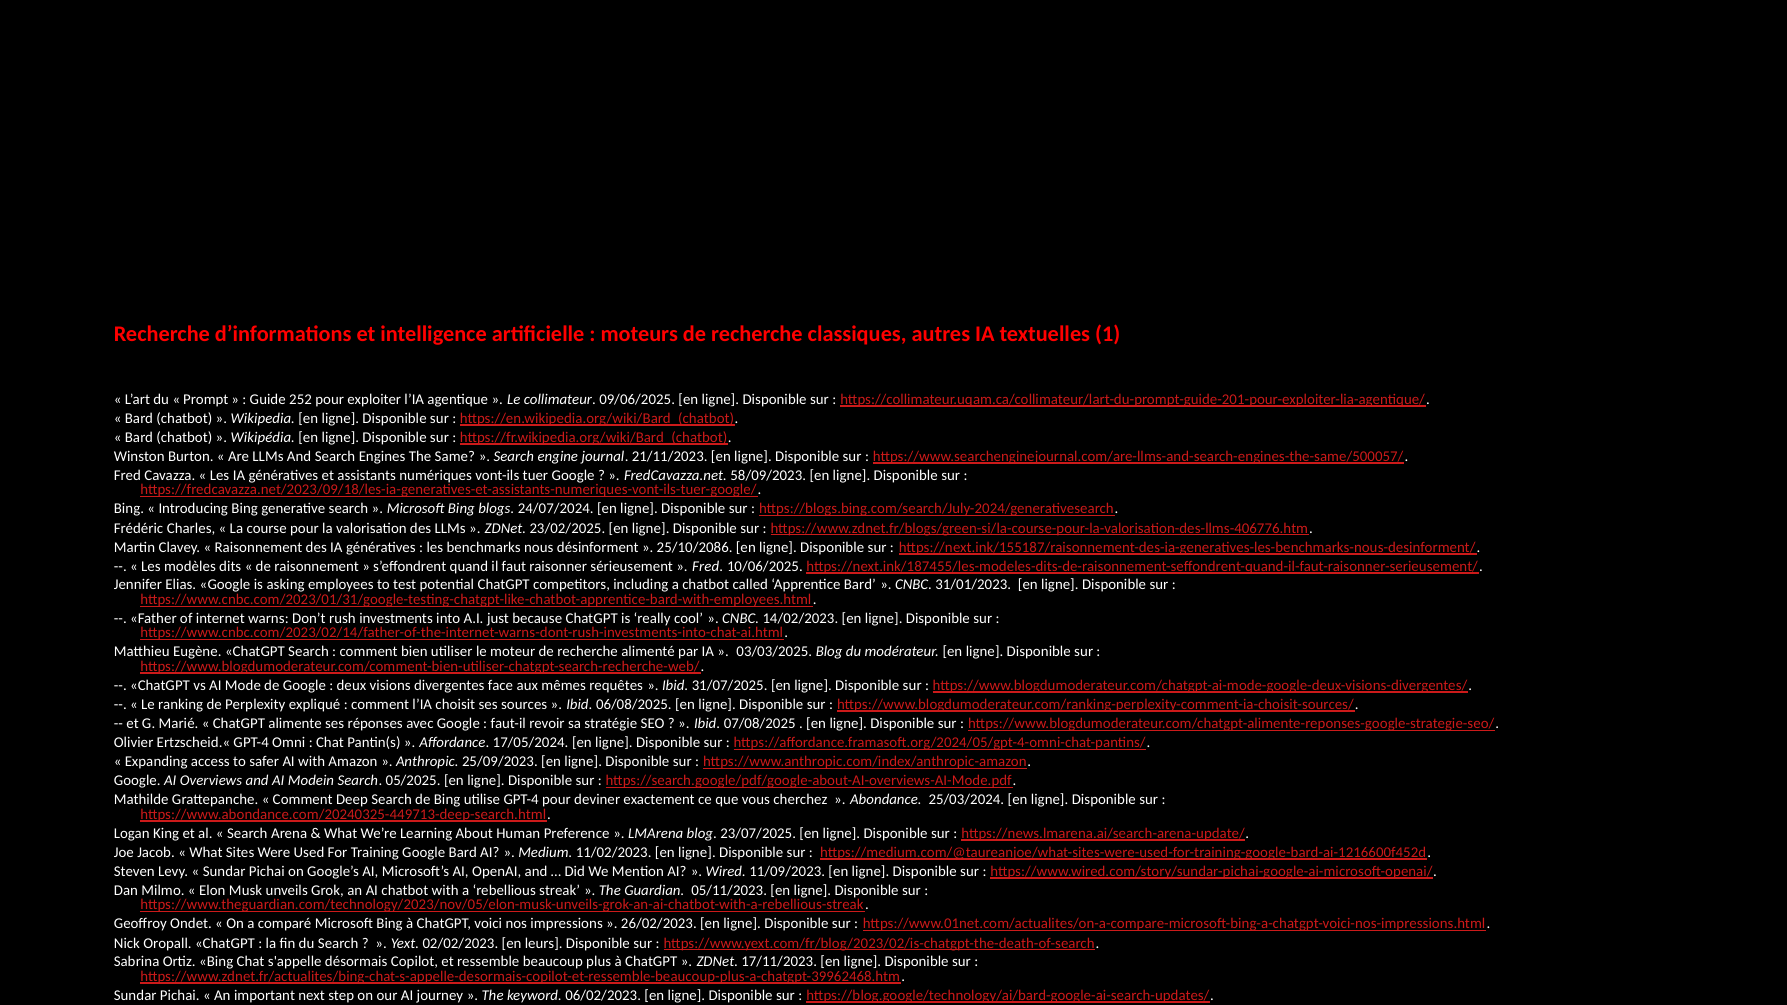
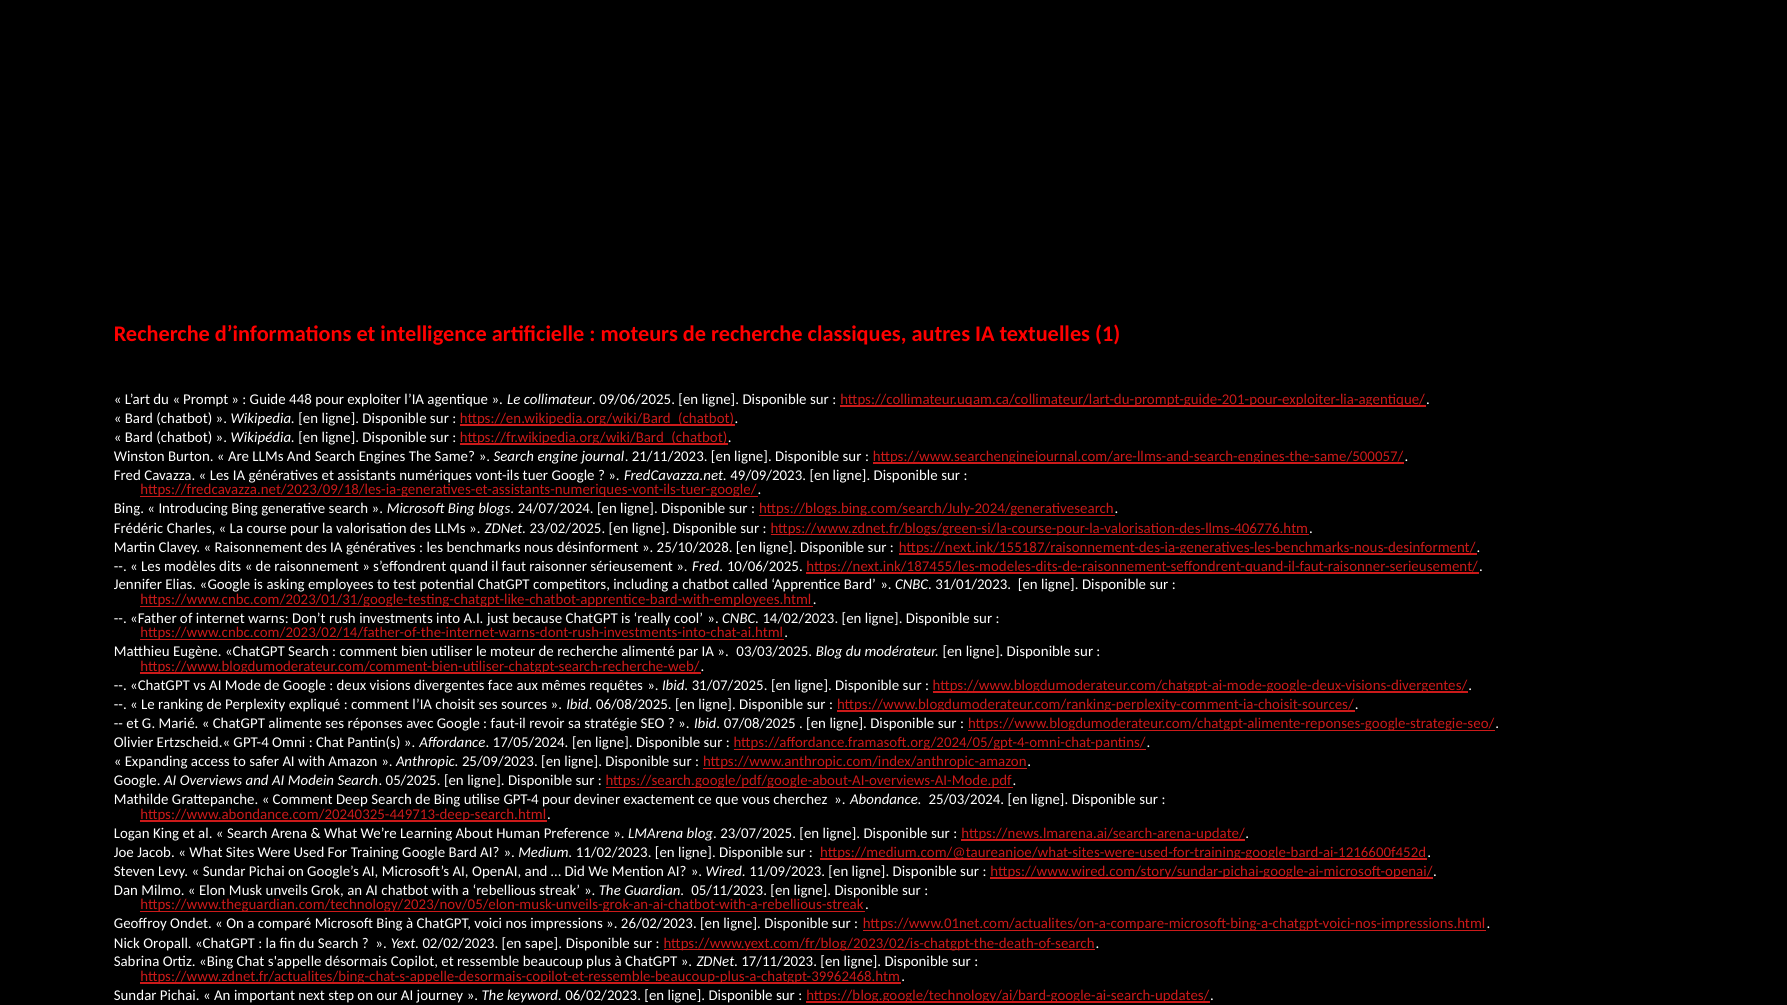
252: 252 -> 448
58/09/2023: 58/09/2023 -> 49/09/2023
25/10/2086: 25/10/2086 -> 25/10/2028
leurs: leurs -> sape
